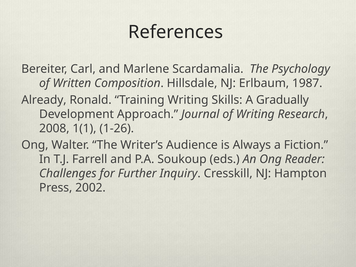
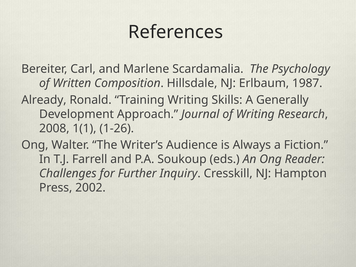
Gradually: Gradually -> Generally
